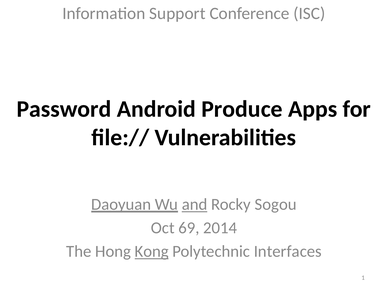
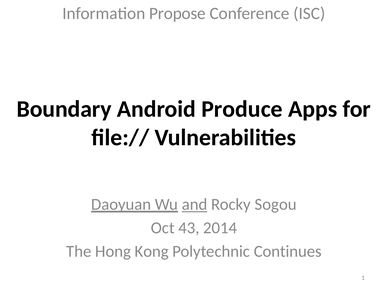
Support: Support -> Propose
Password: Password -> Boundary
69: 69 -> 43
Kong underline: present -> none
Interfaces: Interfaces -> Continues
